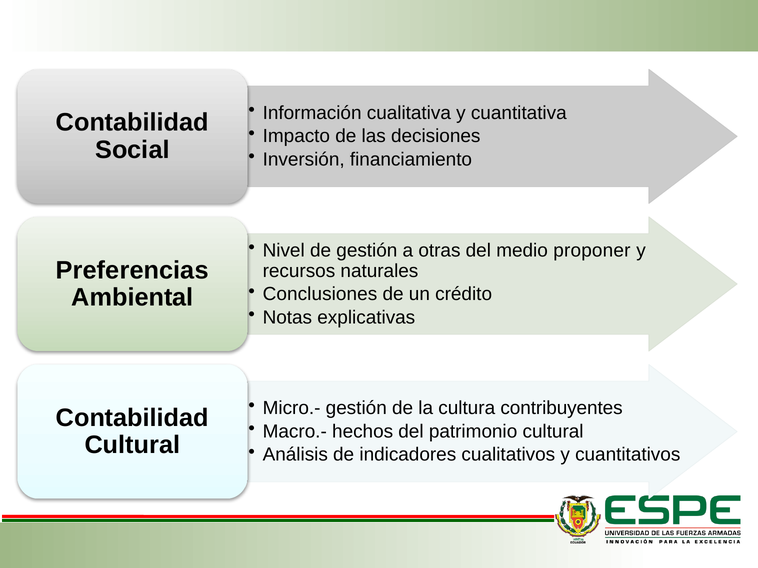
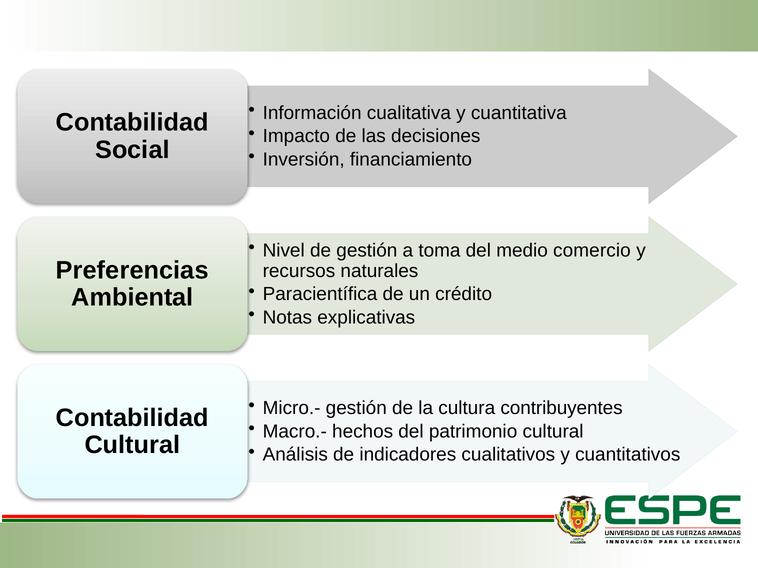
otras: otras -> toma
proponer: proponer -> comercio
Conclusiones: Conclusiones -> Paracientífica
